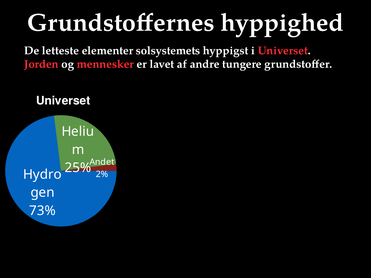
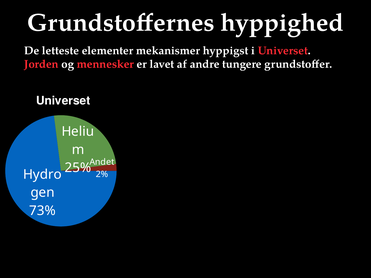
solsystemets: solsystemets -> mekanismer
